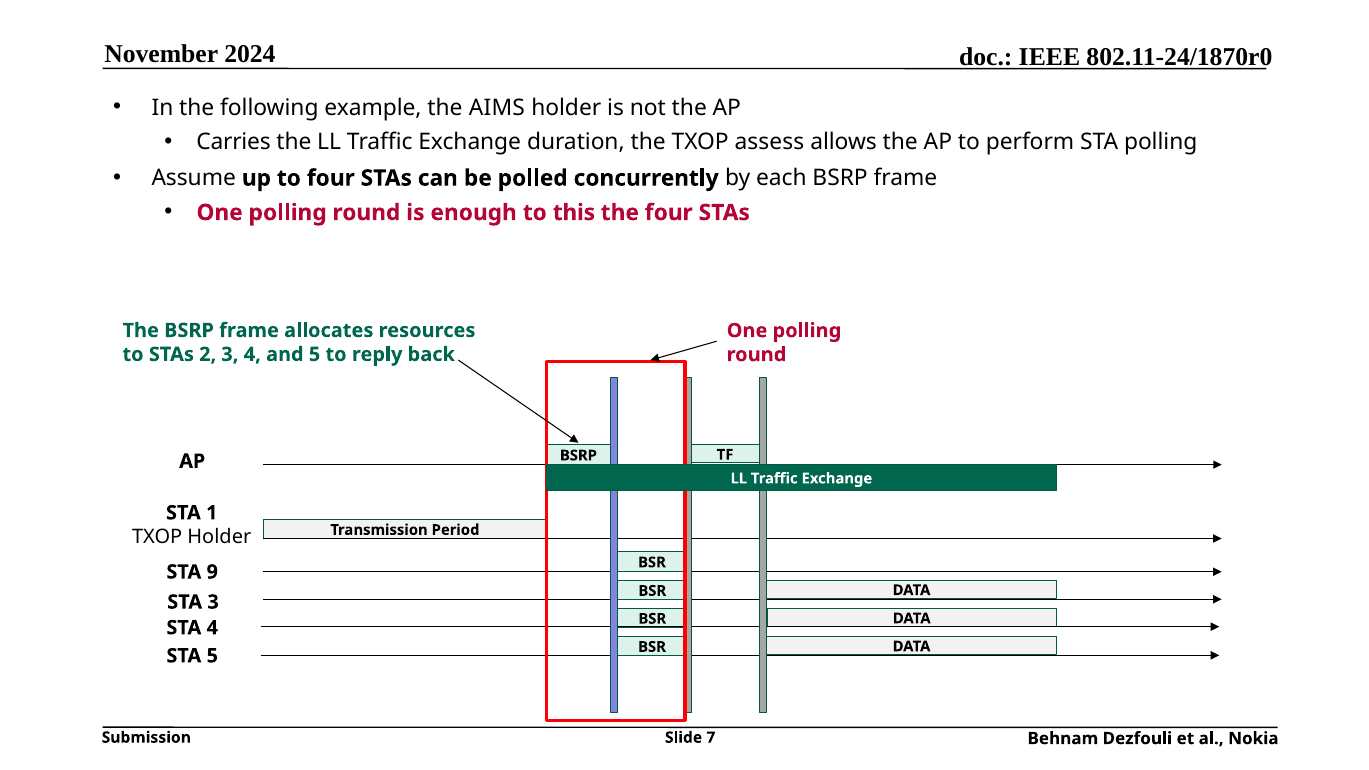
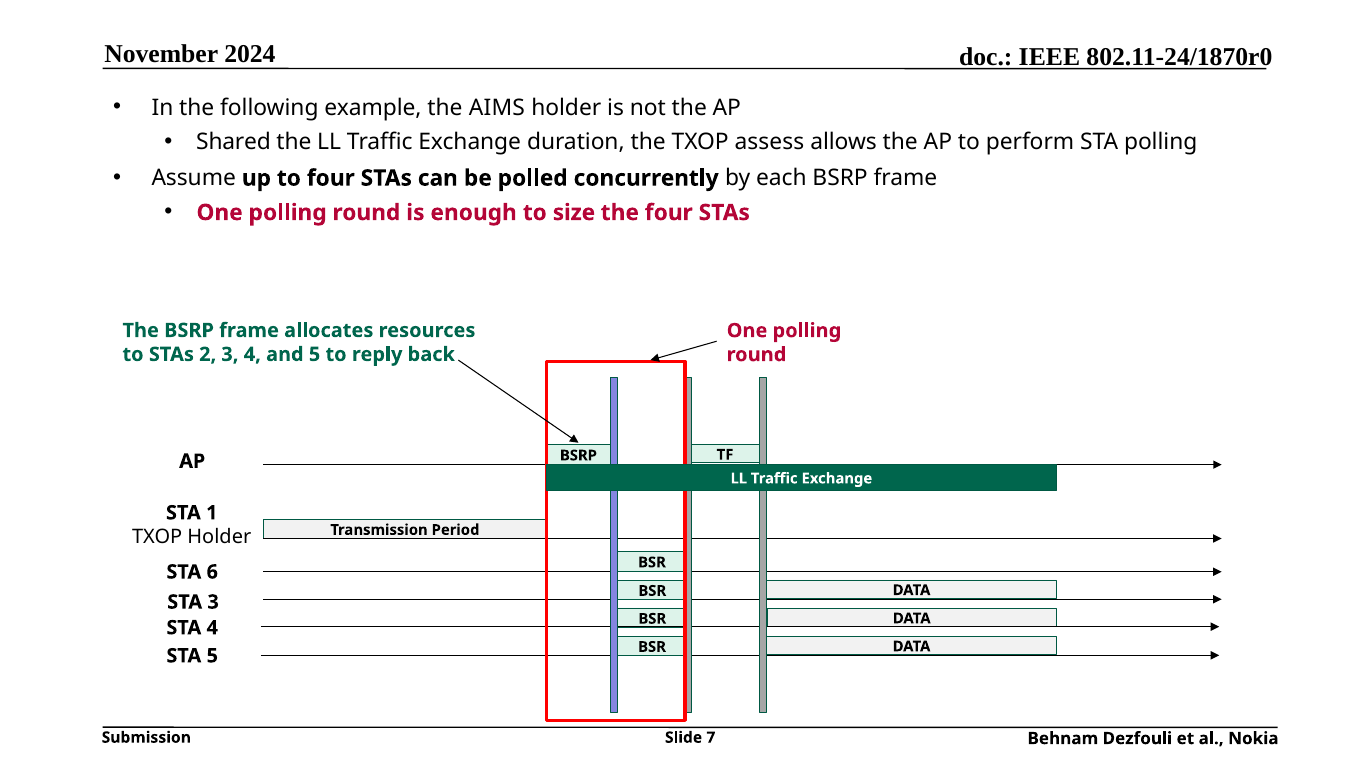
Carries: Carries -> Shared
this: this -> size
9: 9 -> 6
